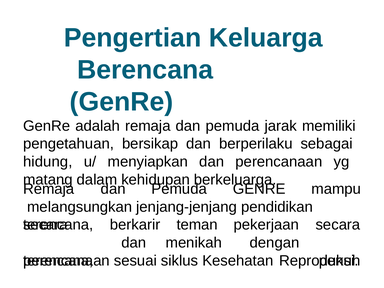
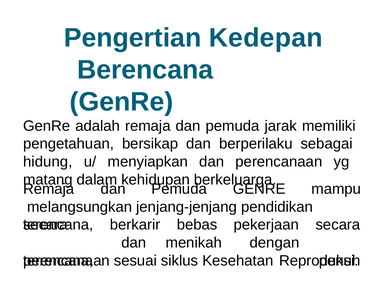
Keluarga: Keluarga -> Kedepan
teman: teman -> bebas
